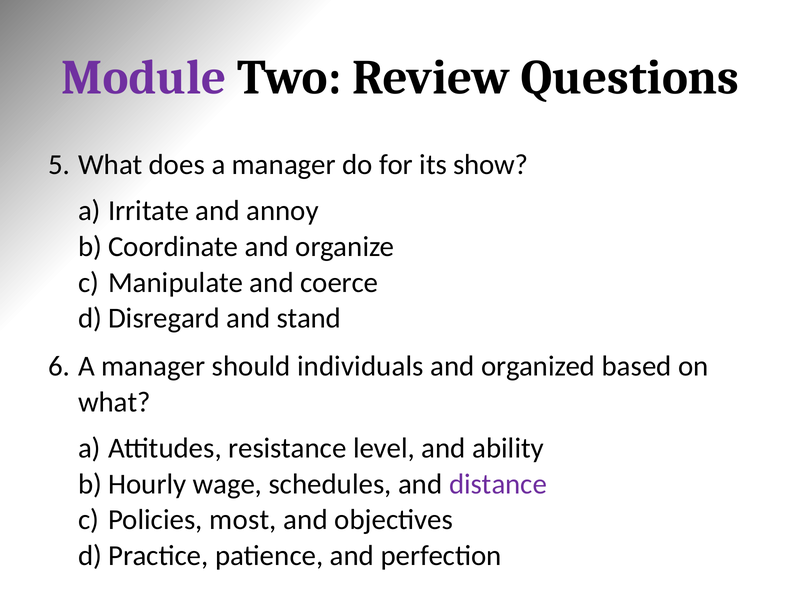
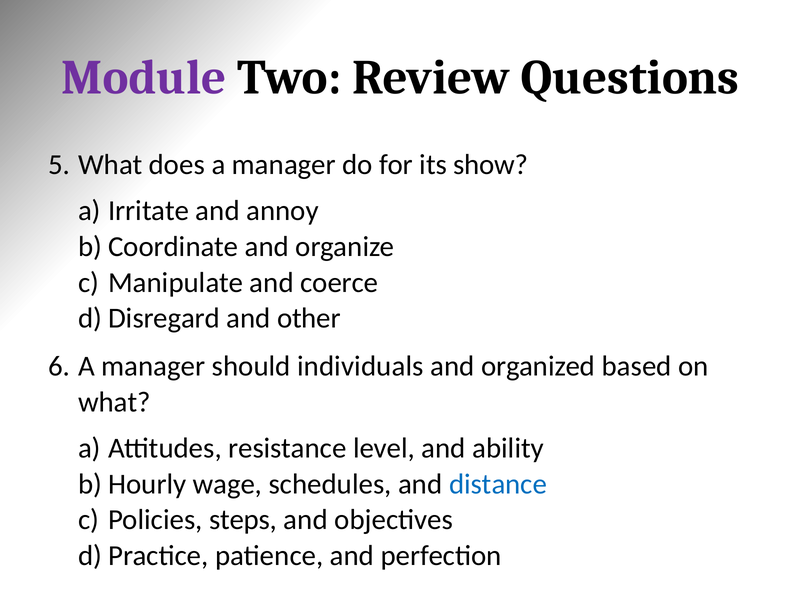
stand: stand -> other
distance colour: purple -> blue
most: most -> steps
